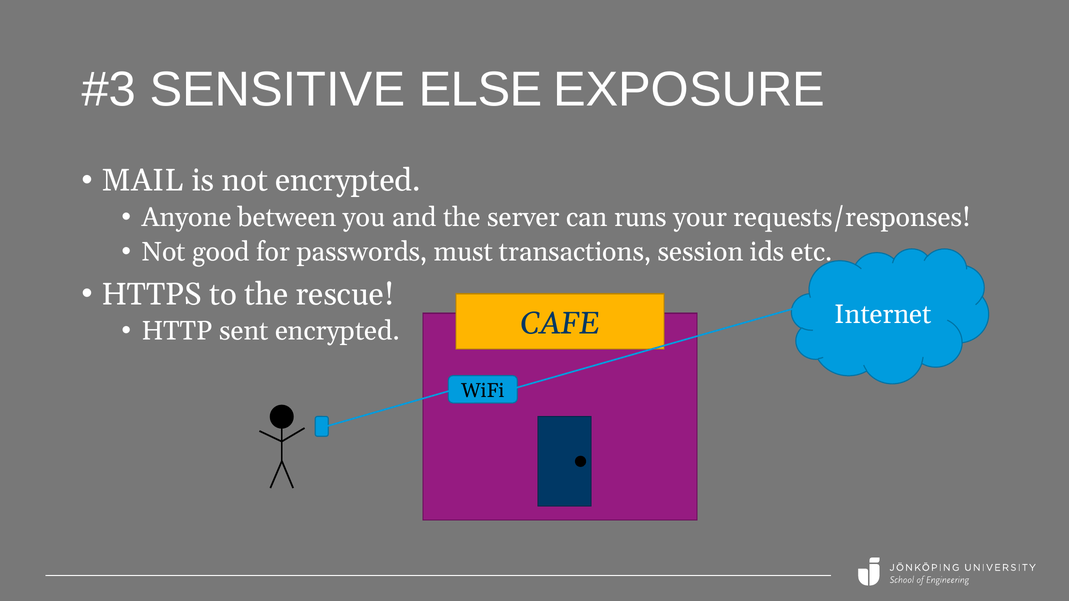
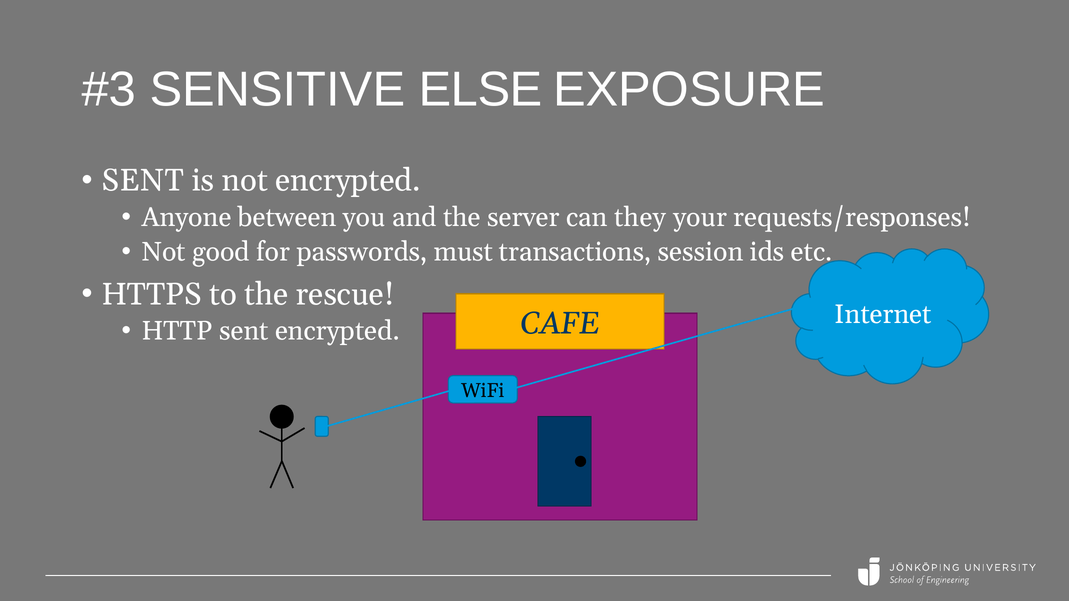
MAIL at (143, 181): MAIL -> SENT
runs: runs -> they
